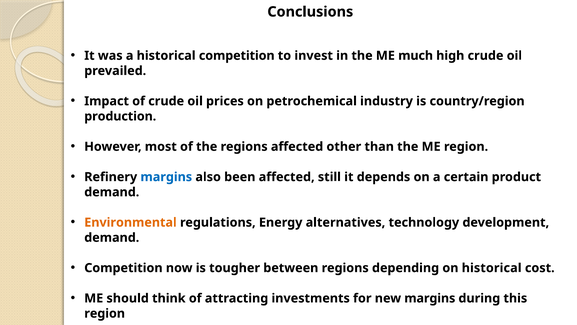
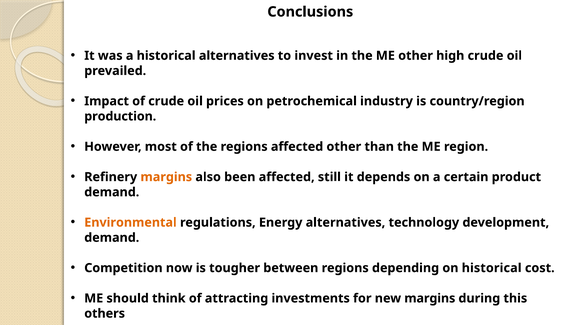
historical competition: competition -> alternatives
ME much: much -> other
margins at (166, 177) colour: blue -> orange
region at (105, 313): region -> others
